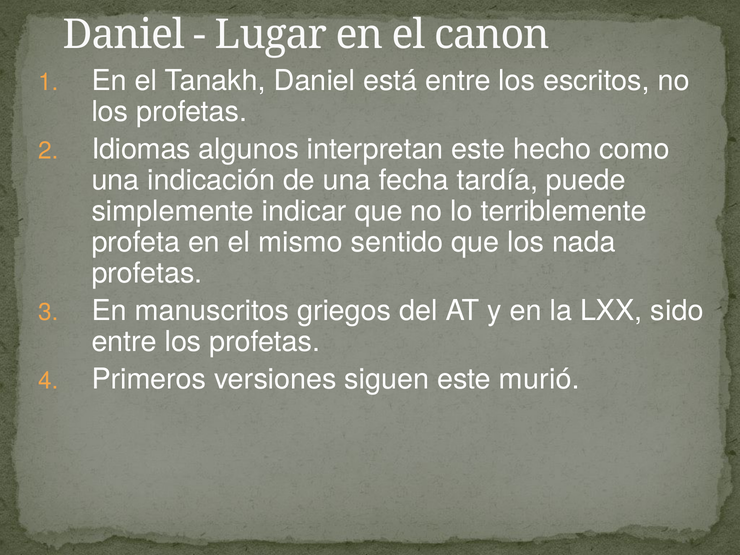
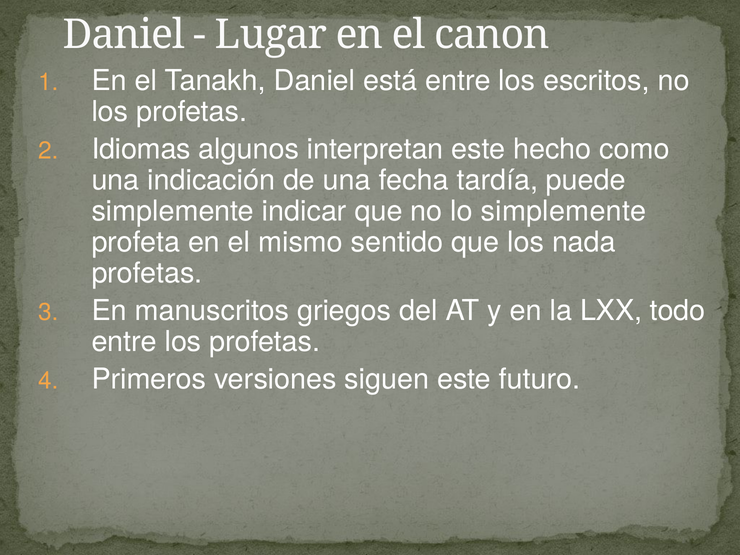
lo terriblemente: terriblemente -> simplemente
sido: sido -> todo
murió: murió -> futuro
